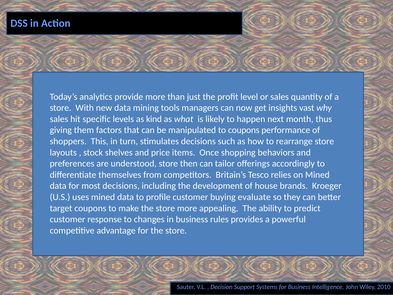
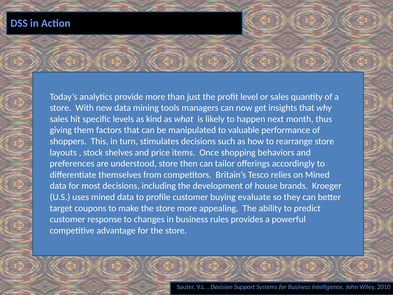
insights vast: vast -> that
to coupons: coupons -> valuable
